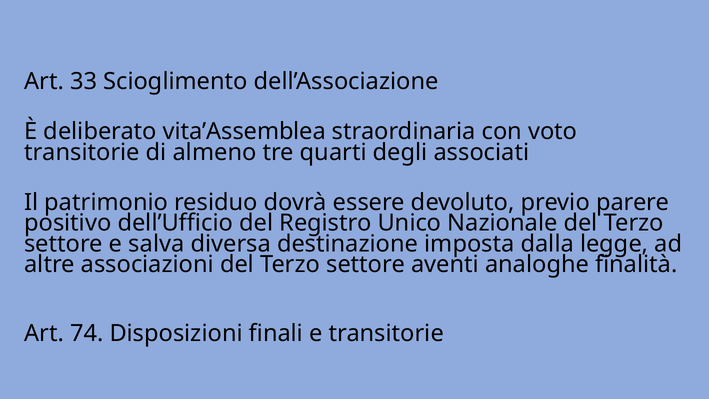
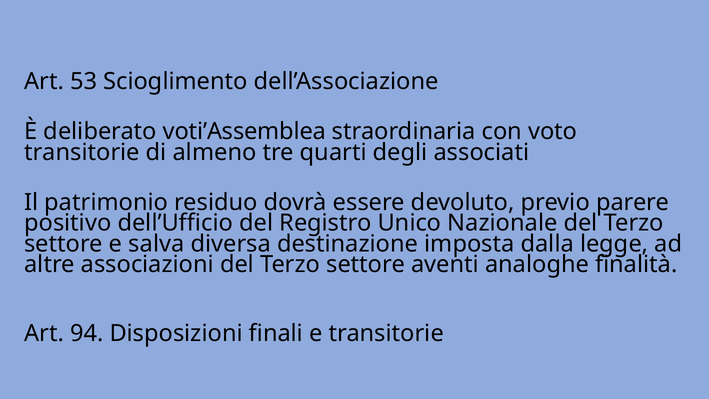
33: 33 -> 53
vita’Assemblea: vita’Assemblea -> voti’Assemblea
74: 74 -> 94
